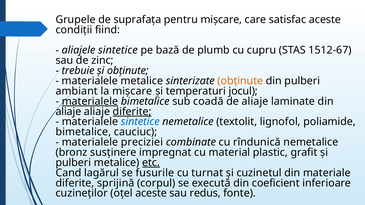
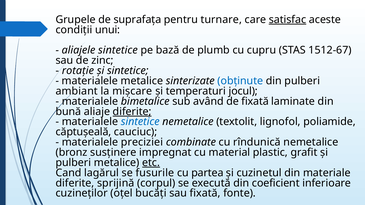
pentru mişcare: mişcare -> turnare
satisfac underline: none -> present
fiind: fiind -> unui
trebuie: trebuie -> rotaţie
şi obţinute: obţinute -> sintetice
obţinute at (240, 81) colour: orange -> blue
materialele at (90, 101) underline: present -> none
coadă: coadă -> având
de aliaje: aliaje -> fixată
aliaje at (68, 112): aliaje -> bună
bimetalice at (83, 132): bimetalice -> căptuşeală
turnat: turnat -> partea
oţel aceste: aceste -> bucăţi
sau redus: redus -> fixată
